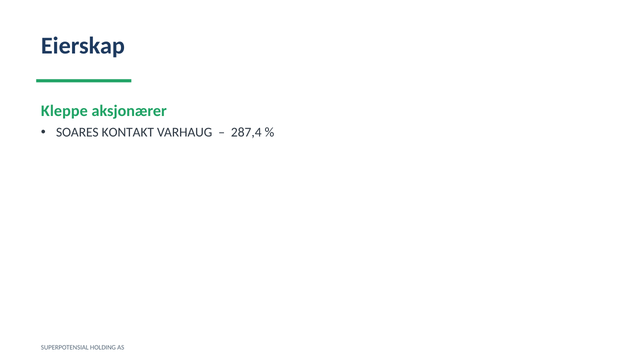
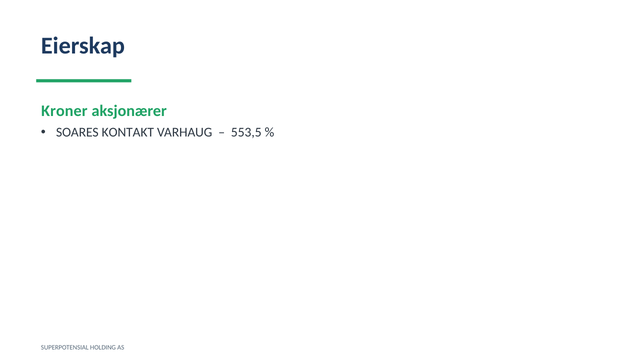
Kleppe: Kleppe -> Kroner
287,4: 287,4 -> 553,5
